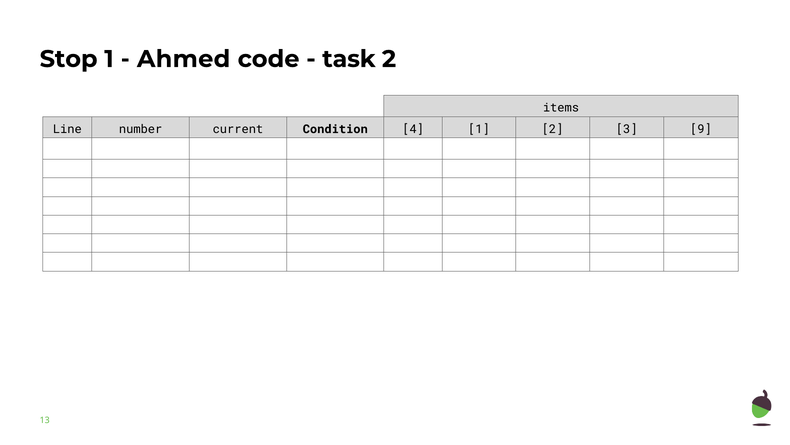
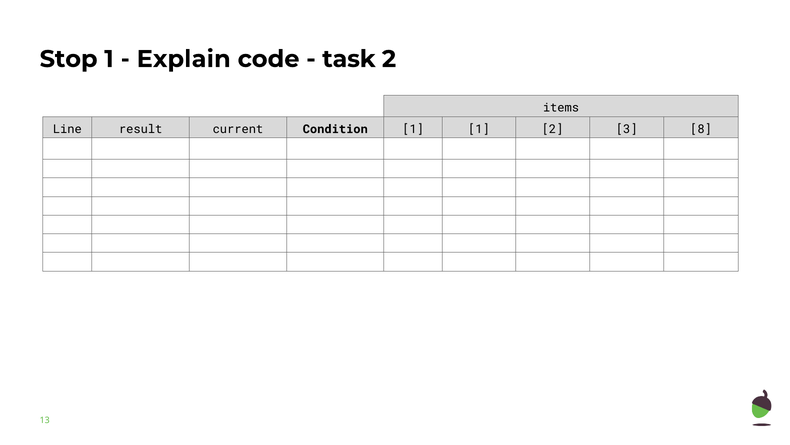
Ahmed: Ahmed -> Explain
number: number -> result
Condition 4: 4 -> 1
9: 9 -> 8
